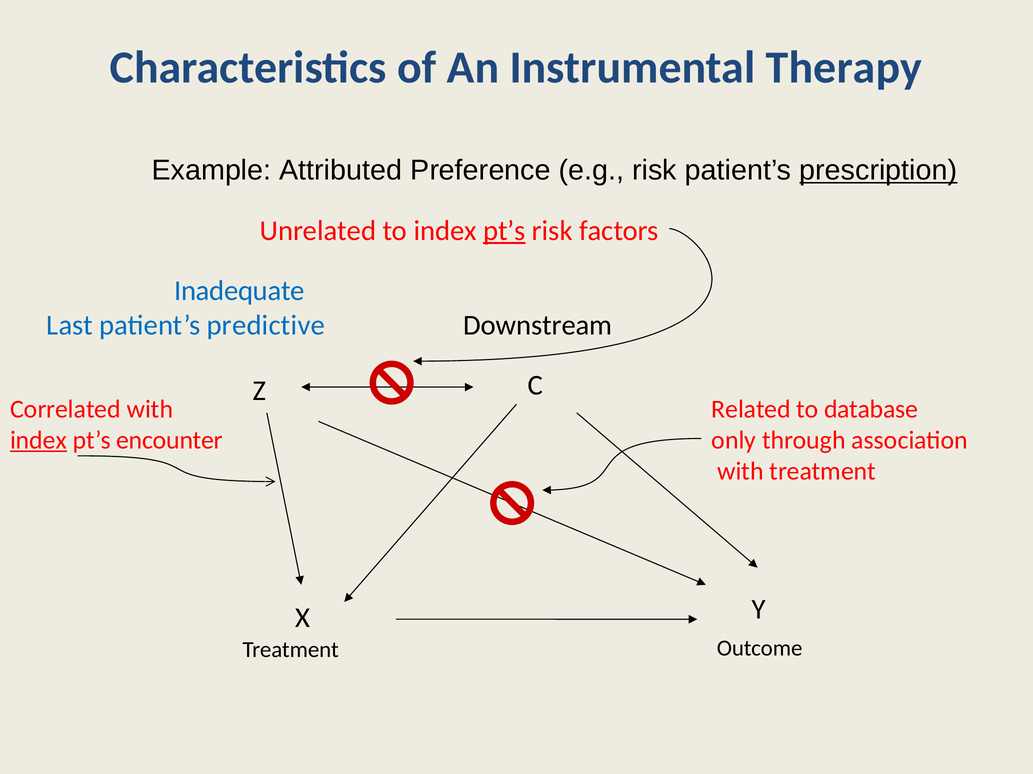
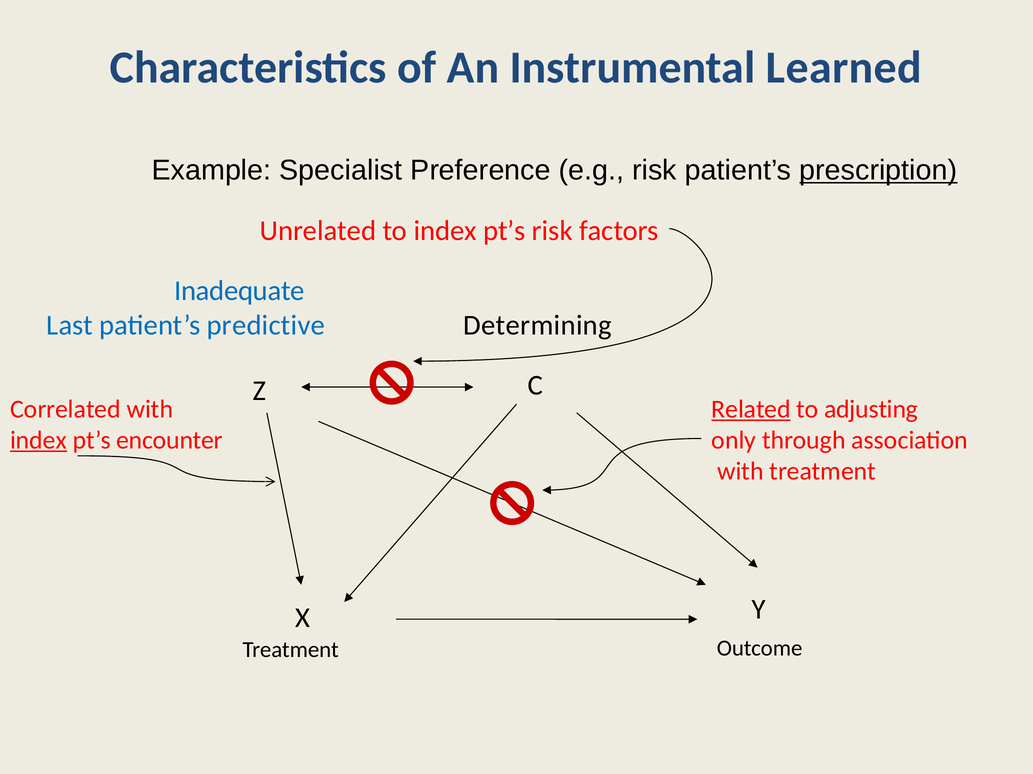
Therapy: Therapy -> Learned
Attributed: Attributed -> Specialist
pt’s at (504, 231) underline: present -> none
Downstream: Downstream -> Determining
Related underline: none -> present
database: database -> adjusting
